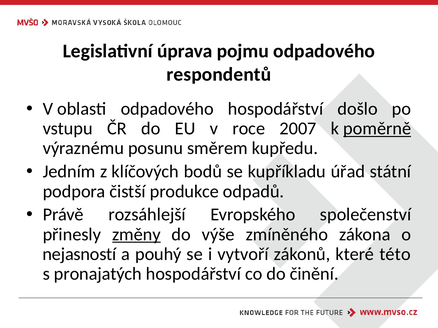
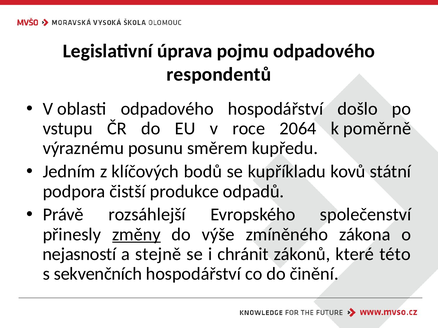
2007: 2007 -> 2064
poměrně underline: present -> none
úřad: úřad -> kovů
pouhý: pouhý -> stejně
vytvoří: vytvoří -> chránit
pronajatých: pronajatých -> sekvenčních
